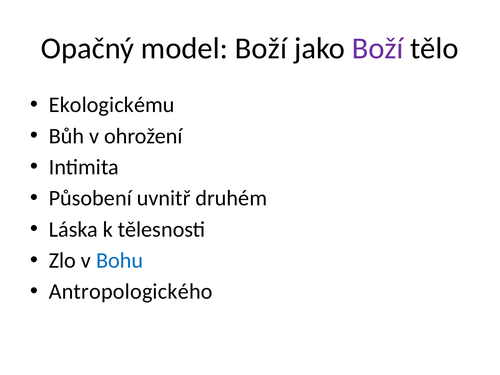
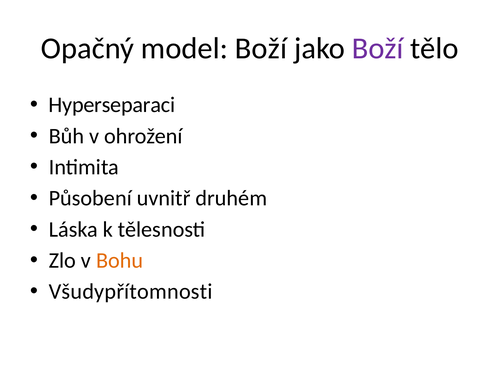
Ekologickému: Ekologickému -> Hyperseparaci
Bohu colour: blue -> orange
Antropologického: Antropologického -> Všudypřítomnosti
